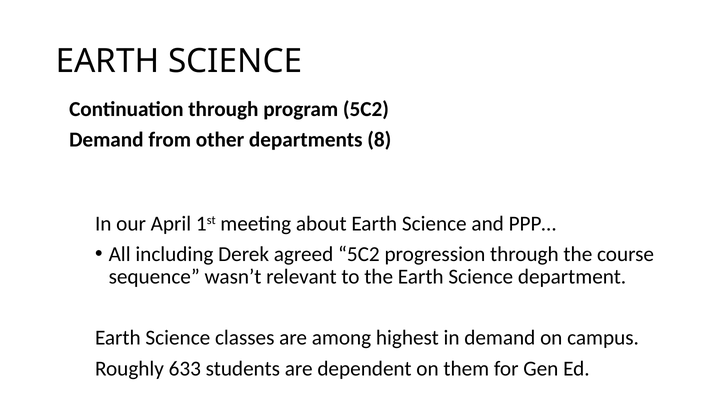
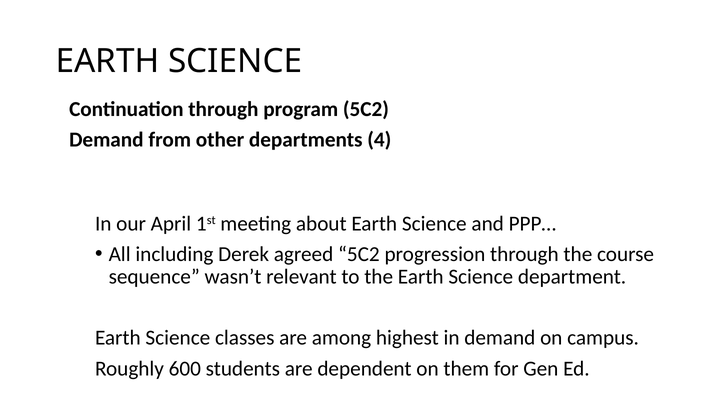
8: 8 -> 4
633: 633 -> 600
